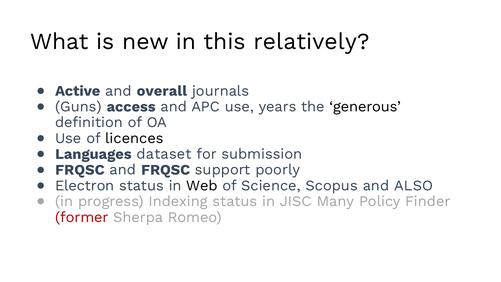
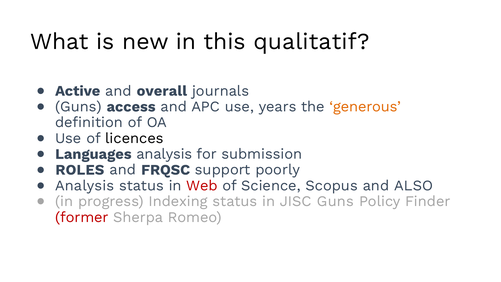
relatively: relatively -> qualitatif
generous colour: black -> orange
Languages dataset: dataset -> analysis
FRQSC at (80, 170): FRQSC -> ROLES
Electron at (85, 185): Electron -> Analysis
Web colour: black -> red
JISC Many: Many -> Guns
